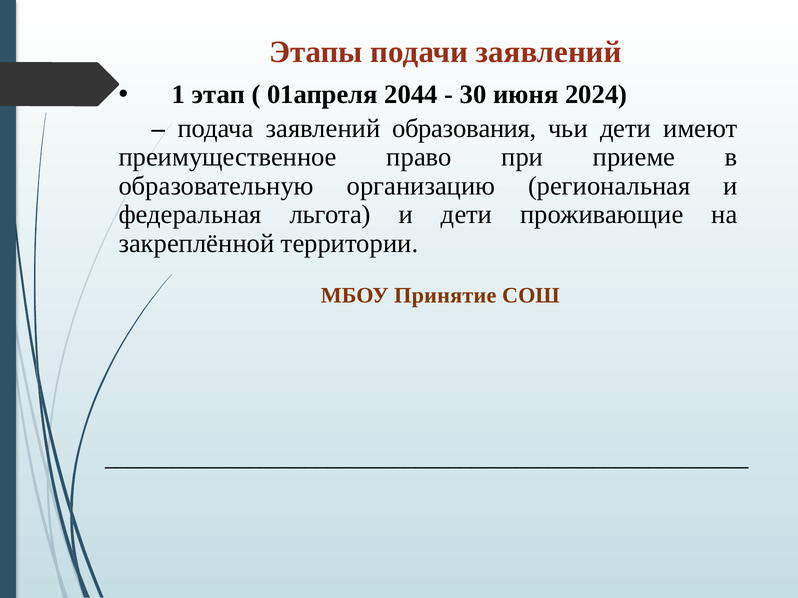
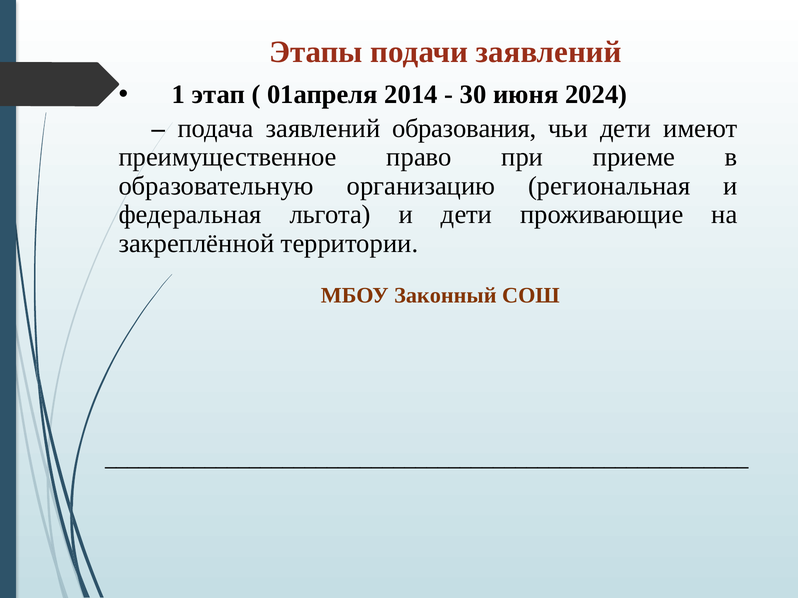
2044: 2044 -> 2014
Принятие: Принятие -> Законный
